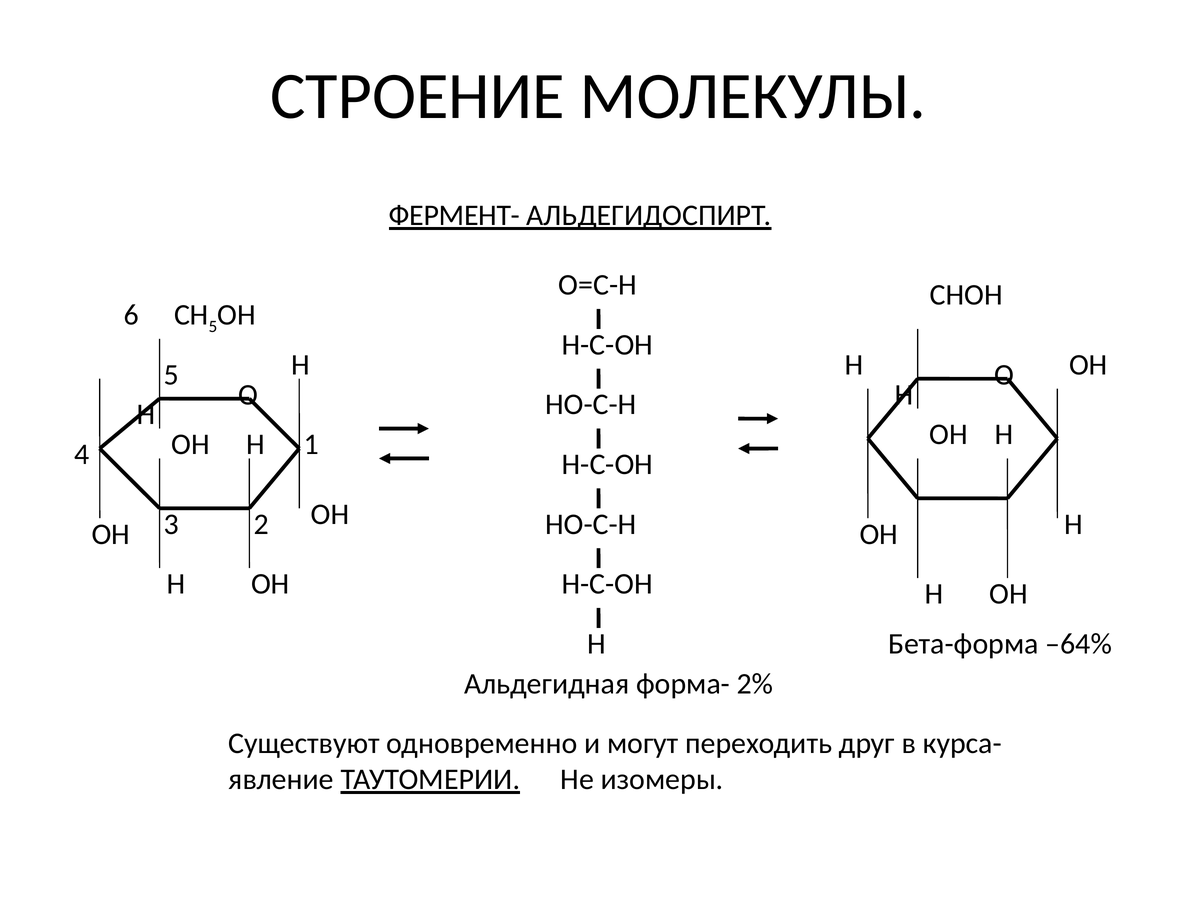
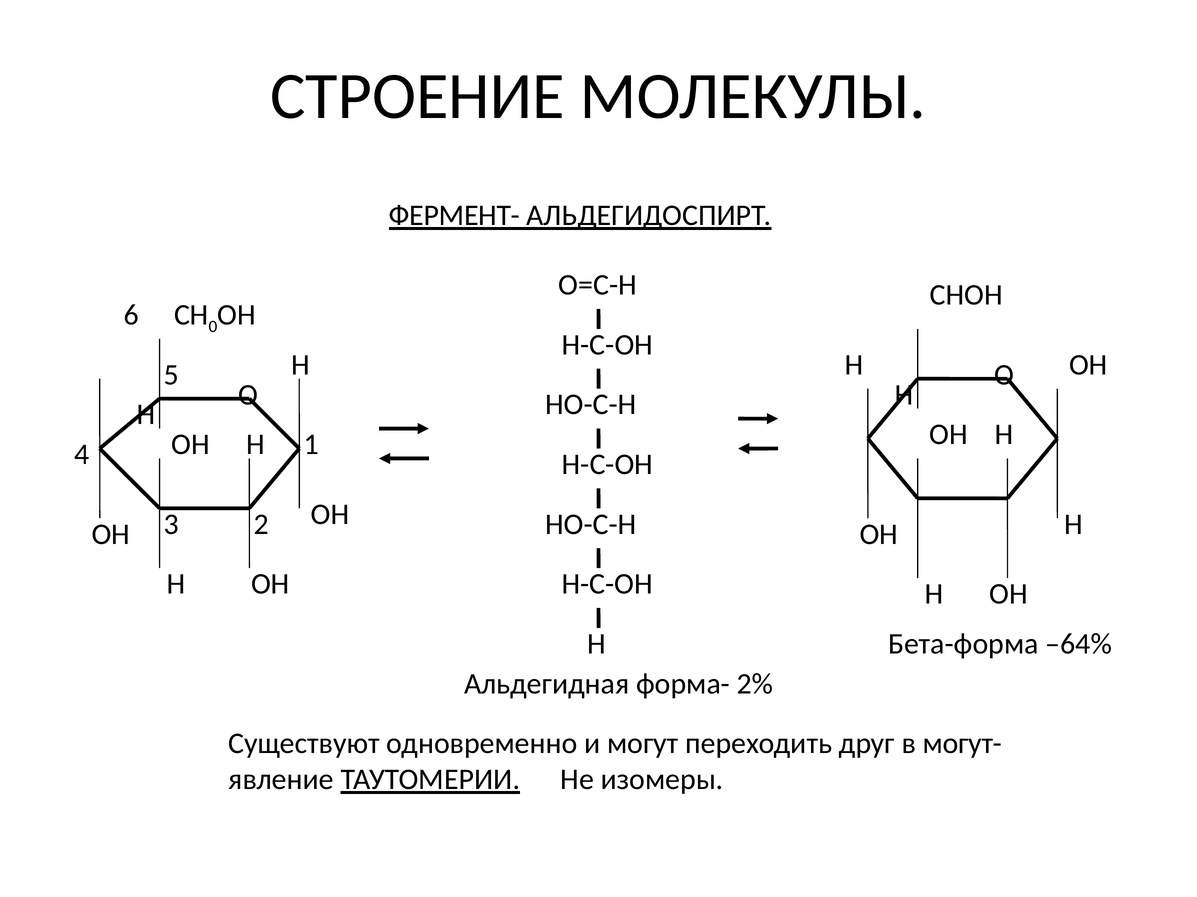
5 at (213, 327): 5 -> 0
курса-: курса- -> могут-
